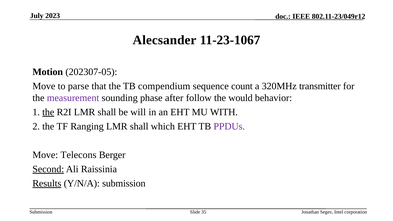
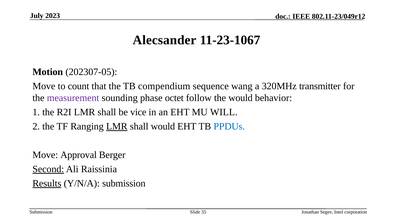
parse: parse -> count
count: count -> wang
after: after -> octet
the at (48, 112) underline: present -> none
will: will -> vice
WITH: WITH -> WILL
LMR at (117, 126) underline: none -> present
shall which: which -> would
PPDUs colour: purple -> blue
Telecons: Telecons -> Approval
